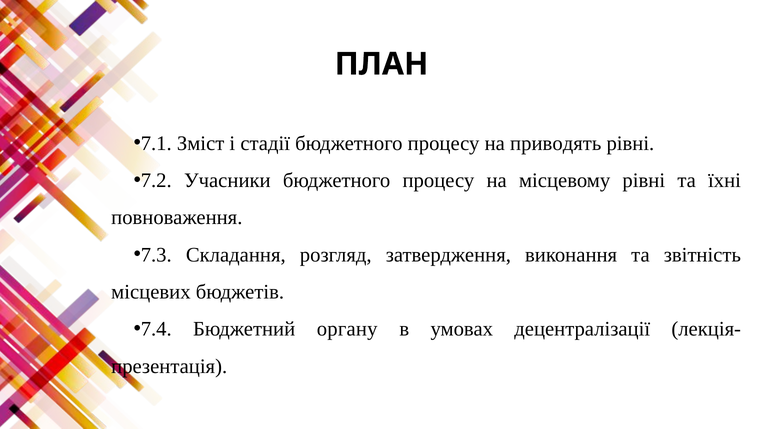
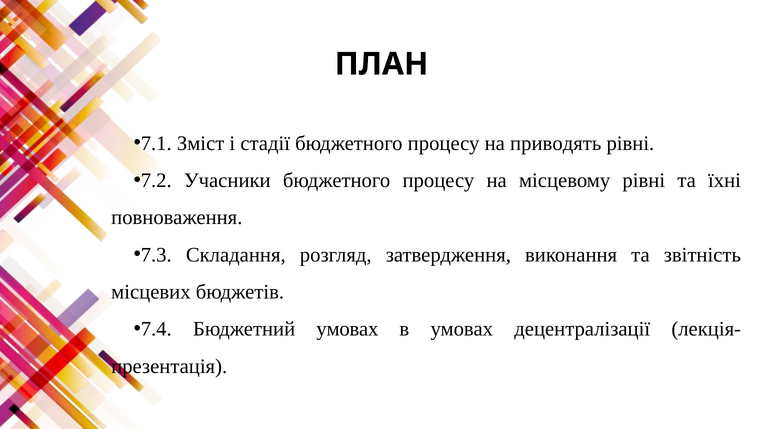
Бюджетний органу: органу -> умовах
